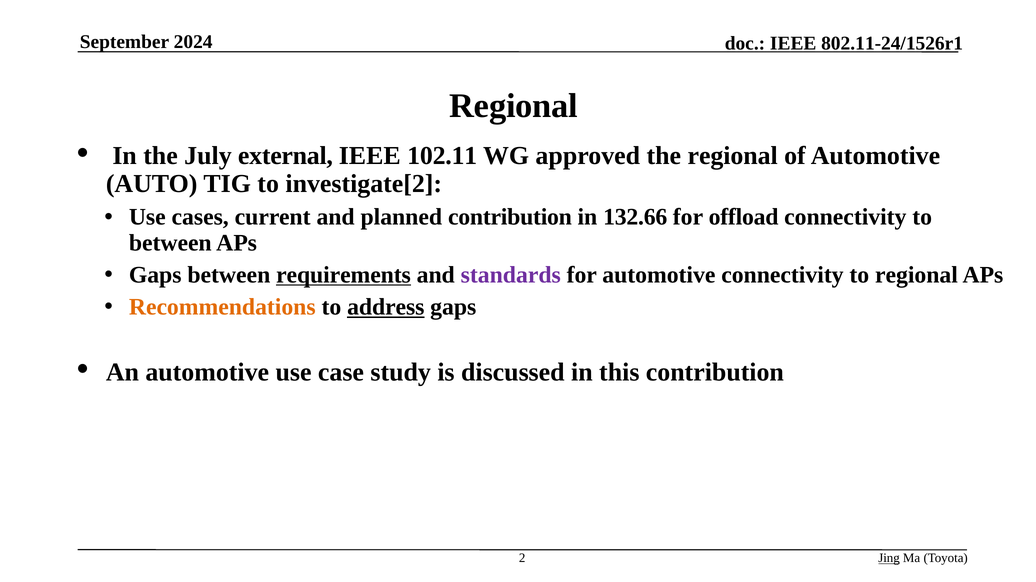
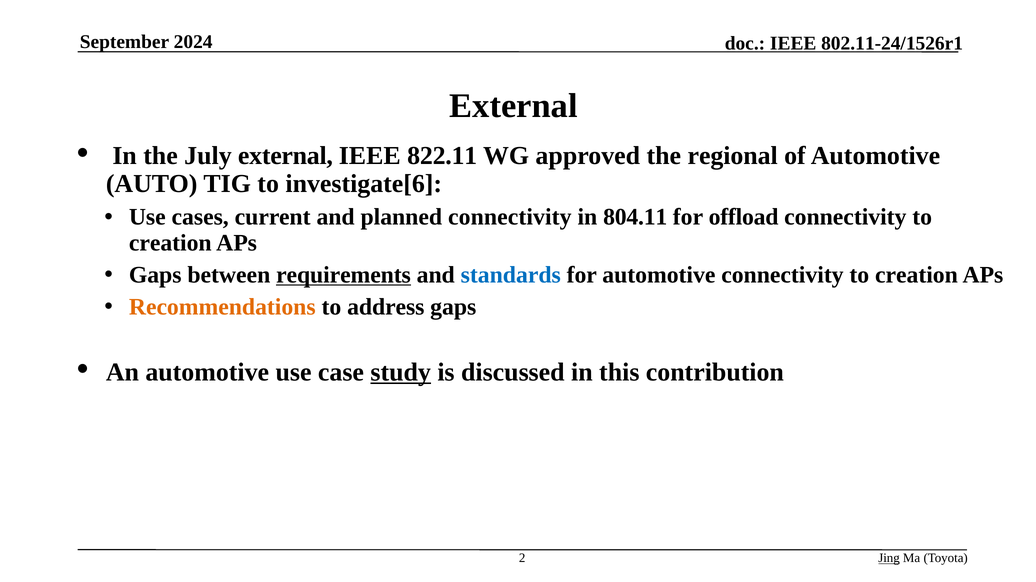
Regional at (514, 106): Regional -> External
102.11: 102.11 -> 822.11
investigate[2: investigate[2 -> investigate[6
planned contribution: contribution -> connectivity
132.66: 132.66 -> 804.11
between at (170, 243): between -> creation
standards colour: purple -> blue
automotive connectivity to regional: regional -> creation
address underline: present -> none
study underline: none -> present
